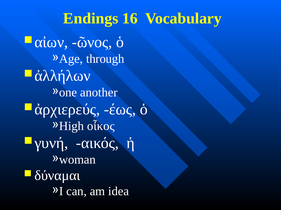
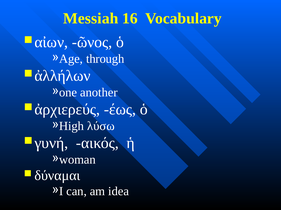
Endings: Endings -> Messiah
οἶκος: οἶκος -> λύσω
